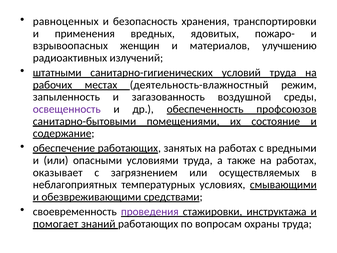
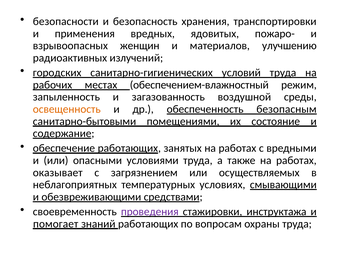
равноценных: равноценных -> безопасности
штатными: штатными -> городских
деятельность-влажностный: деятельность-влажностный -> обеспечением-влажностный
освещенность colour: purple -> orange
профсоюзов: профсоюзов -> безопасным
